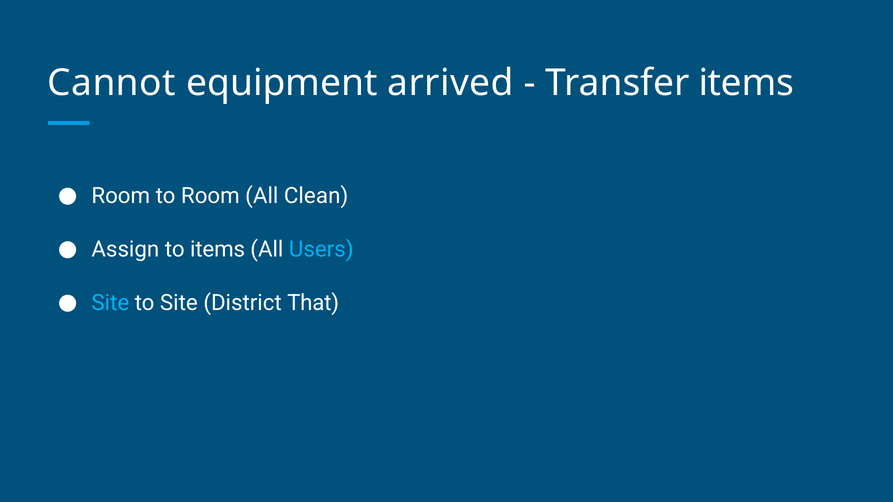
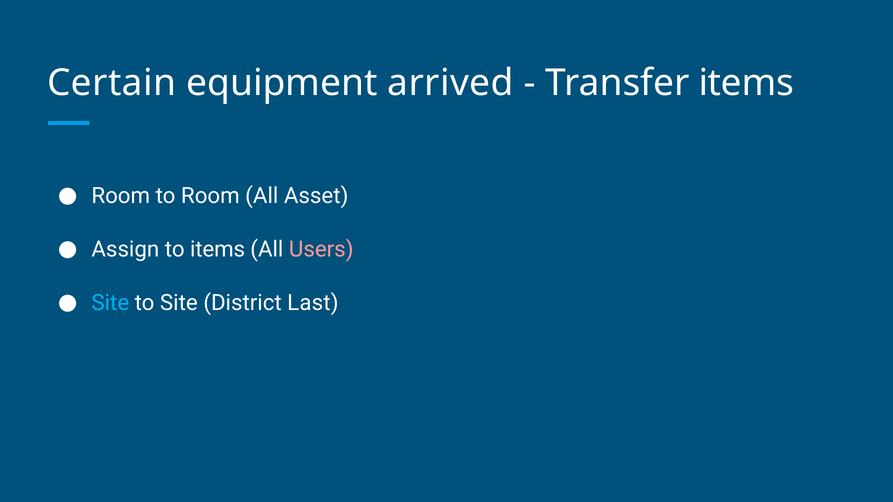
Cannot: Cannot -> Certain
Clean: Clean -> Asset
Users colour: light blue -> pink
That: That -> Last
